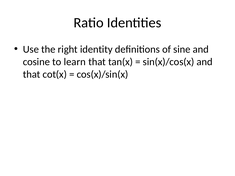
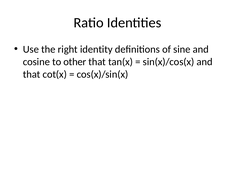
learn: learn -> other
